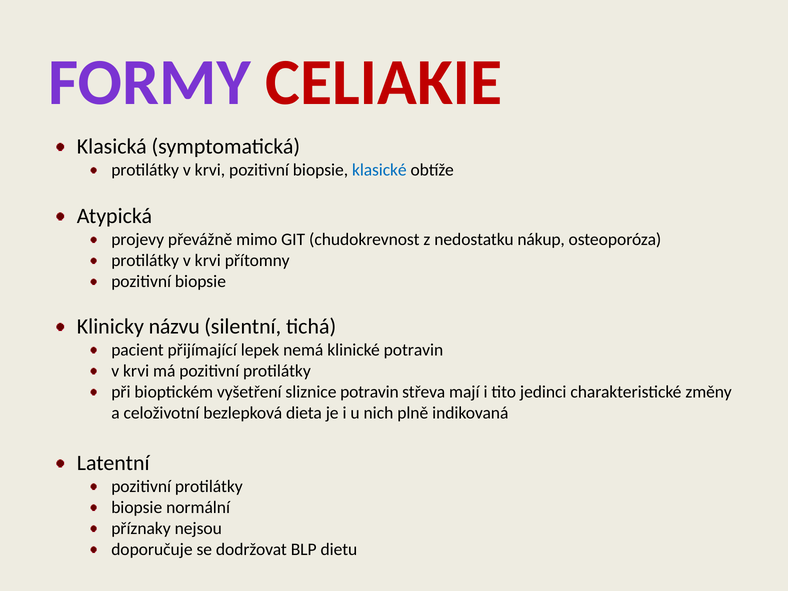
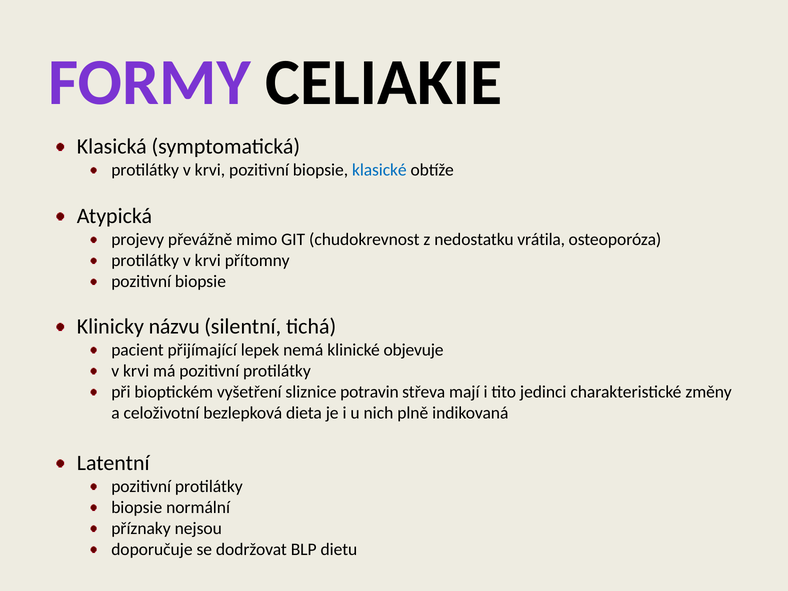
CELIAKIE colour: red -> black
nákup: nákup -> vrátila
klinické potravin: potravin -> objevuje
